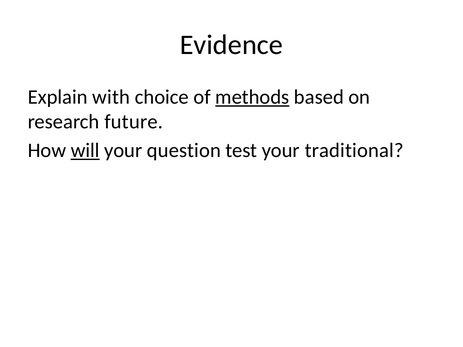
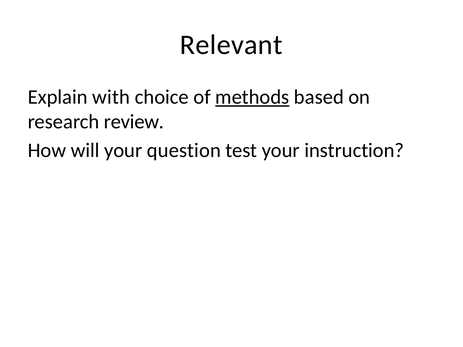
Evidence: Evidence -> Relevant
future: future -> review
will underline: present -> none
traditional: traditional -> instruction
